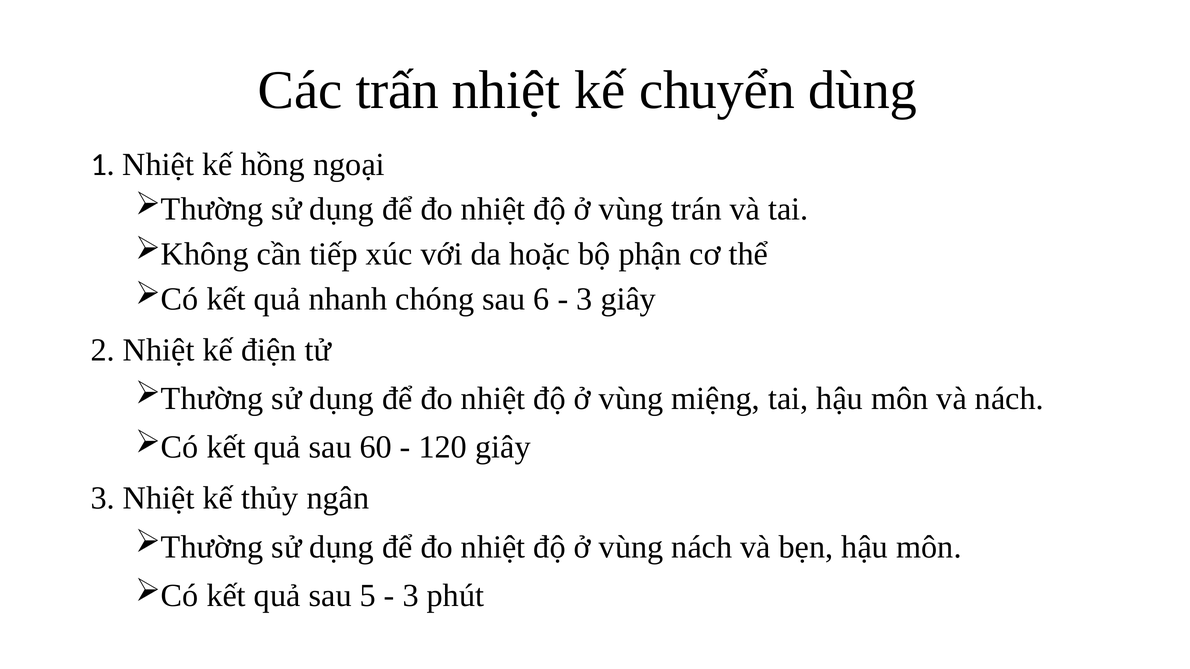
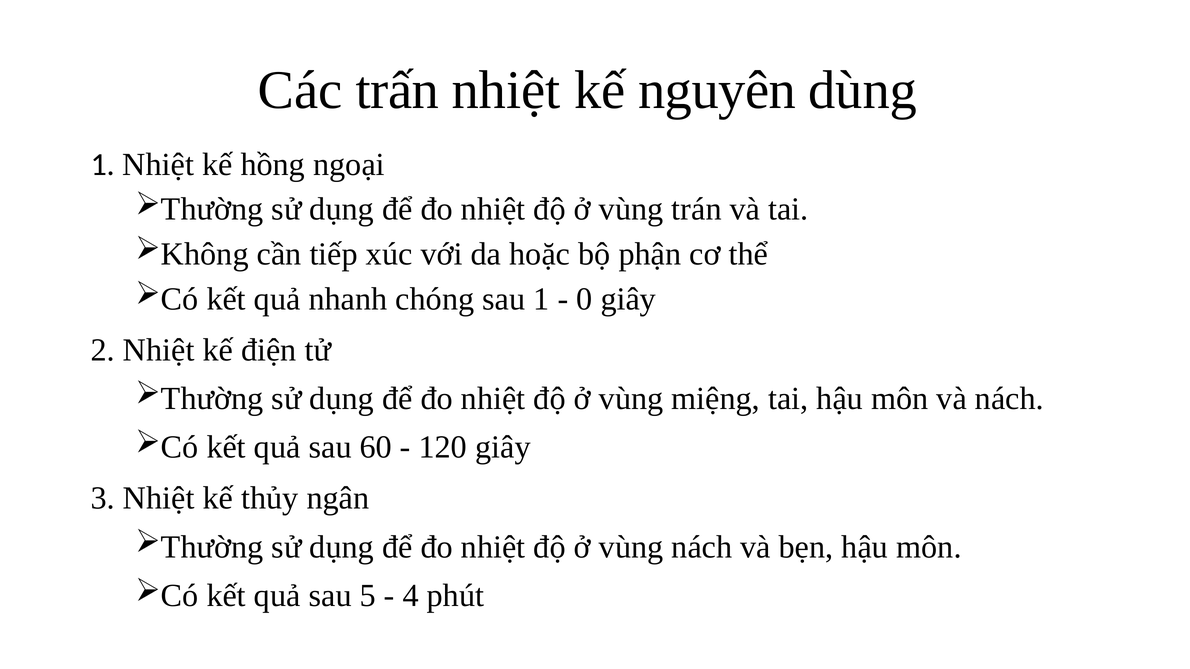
chuyển: chuyển -> nguyên
sau 6: 6 -> 1
3 at (584, 299): 3 -> 0
3 at (411, 596): 3 -> 4
